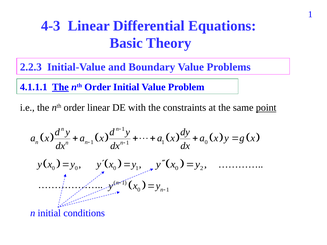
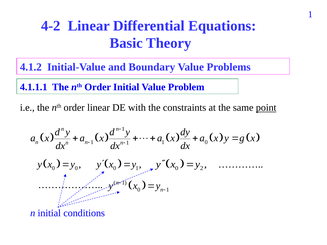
4-3: 4-3 -> 4-2
2.2.3: 2.2.3 -> 4.1.2
The at (60, 87) underline: present -> none
